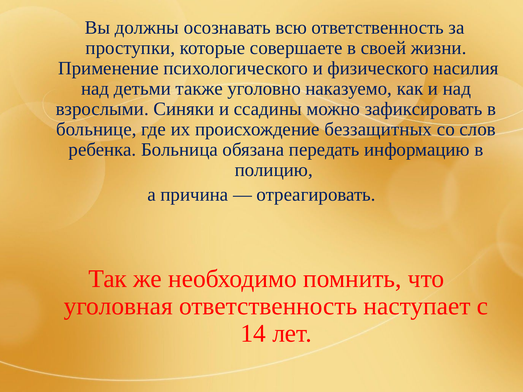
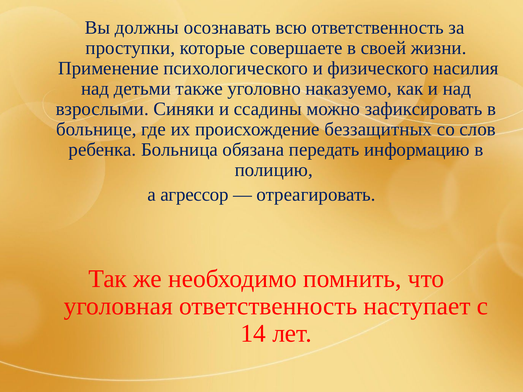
причина: причина -> агрессор
